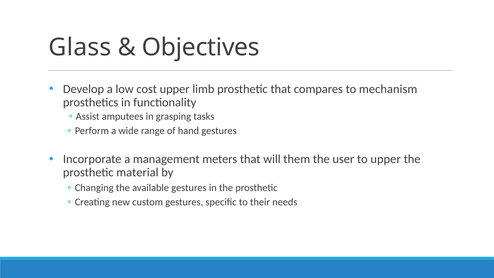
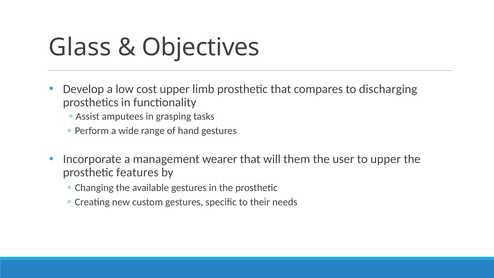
mechanism: mechanism -> discharging
meters: meters -> wearer
material: material -> features
